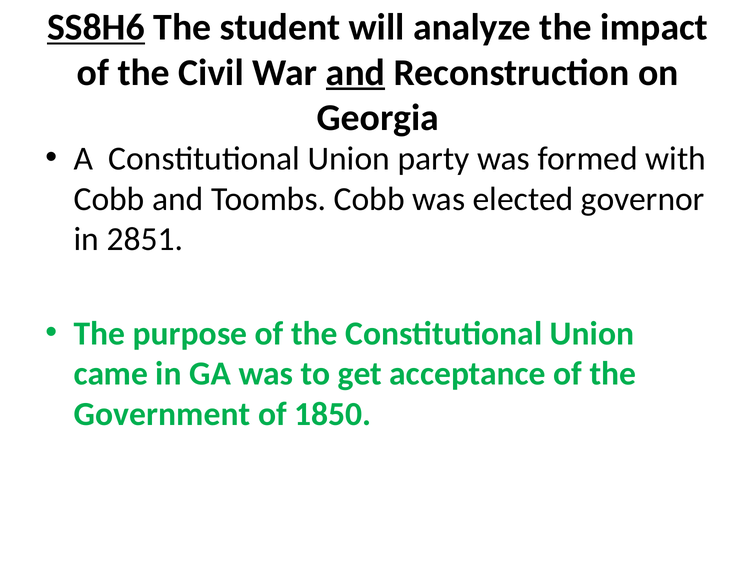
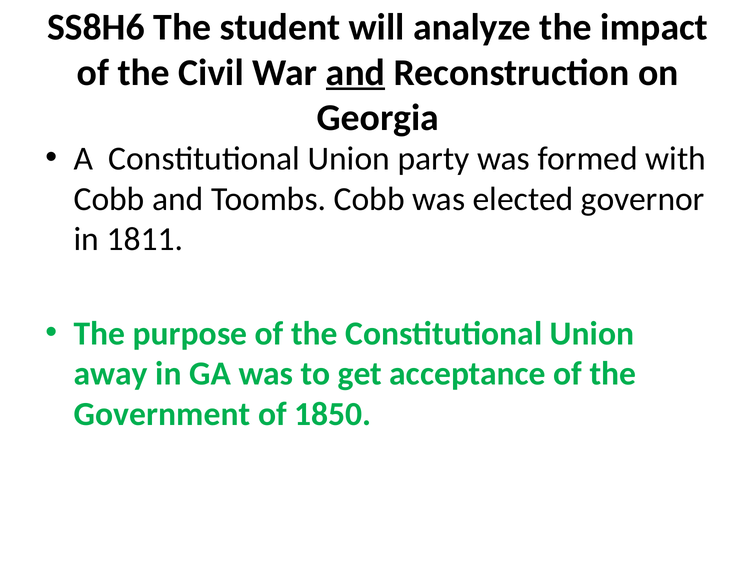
SS8H6 underline: present -> none
2851: 2851 -> 1811
came: came -> away
